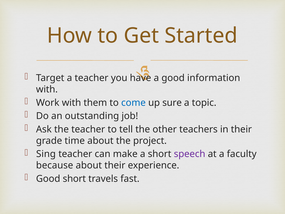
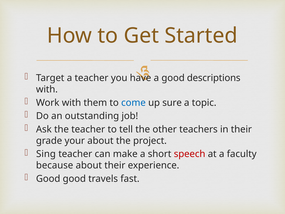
information: information -> descriptions
time: time -> your
speech colour: purple -> red
Good short: short -> good
